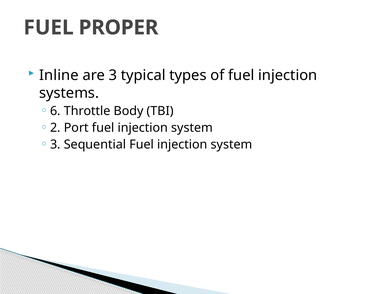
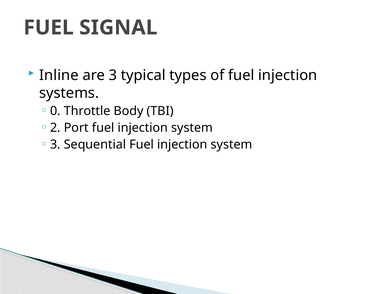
PROPER: PROPER -> SIGNAL
6: 6 -> 0
